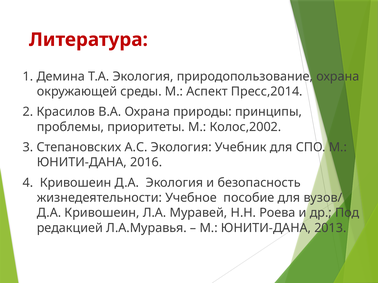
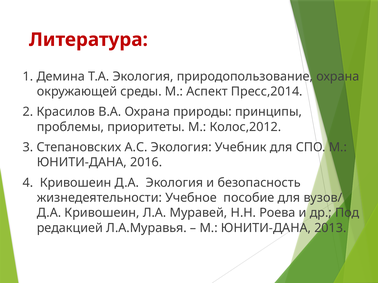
Колос,2002: Колос,2002 -> Колос,2012
